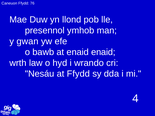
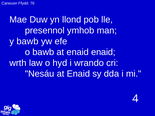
y gwan: gwan -> bawb
Nesáu at Ffydd: Ffydd -> Enaid
